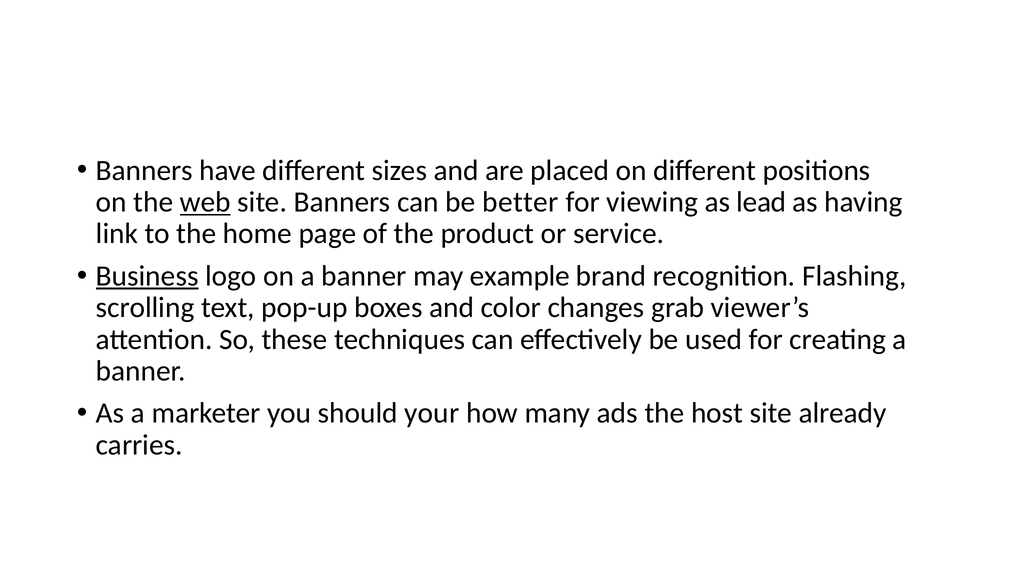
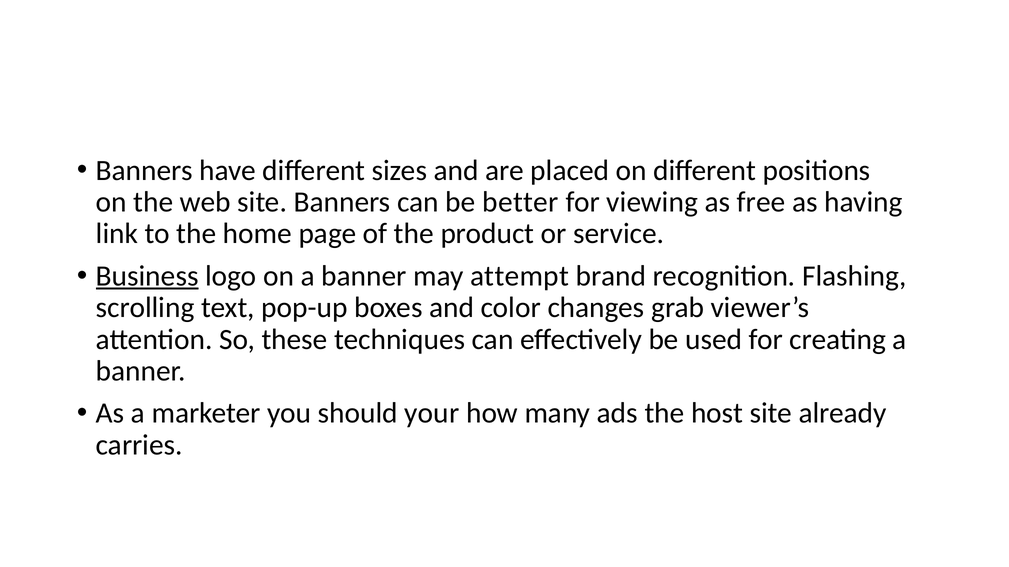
web underline: present -> none
lead: lead -> free
example: example -> attempt
